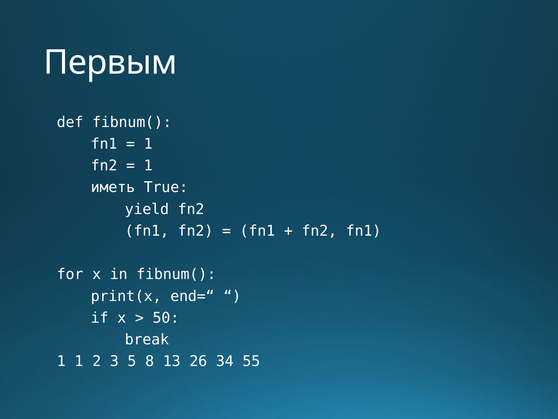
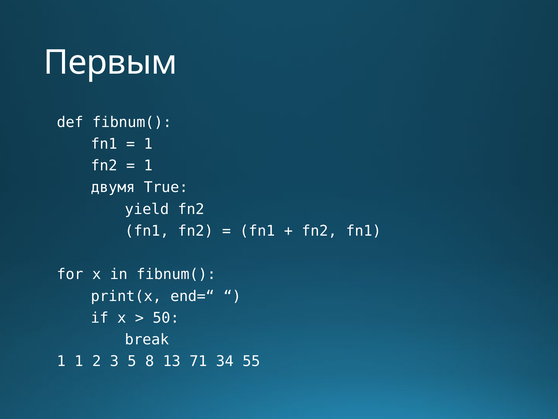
иметь: иметь -> двумя
26: 26 -> 71
